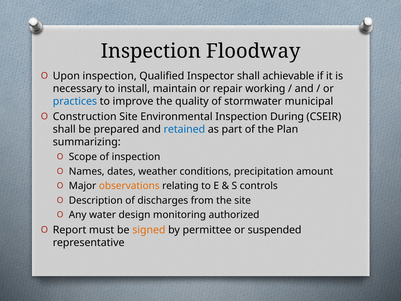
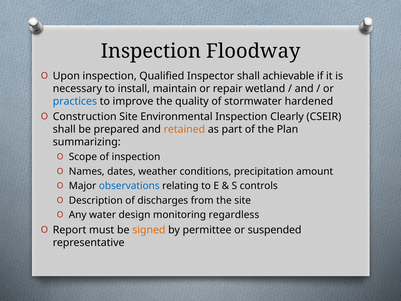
working: working -> wetland
municipal: municipal -> hardened
During: During -> Clearly
retained colour: blue -> orange
observations colour: orange -> blue
authorized: authorized -> regardless
